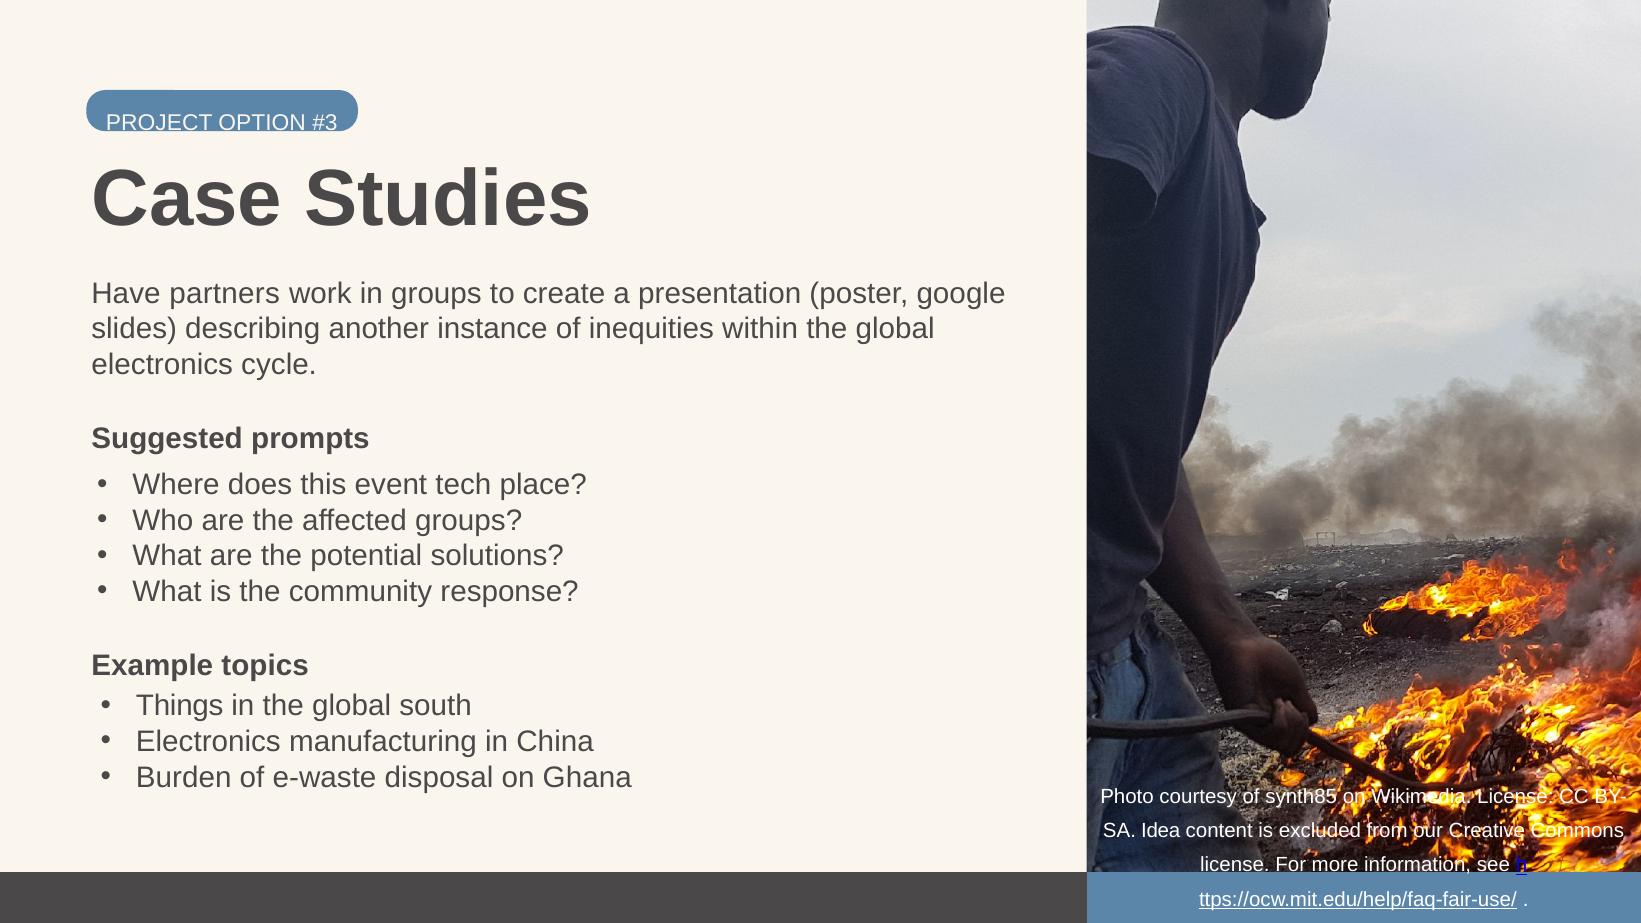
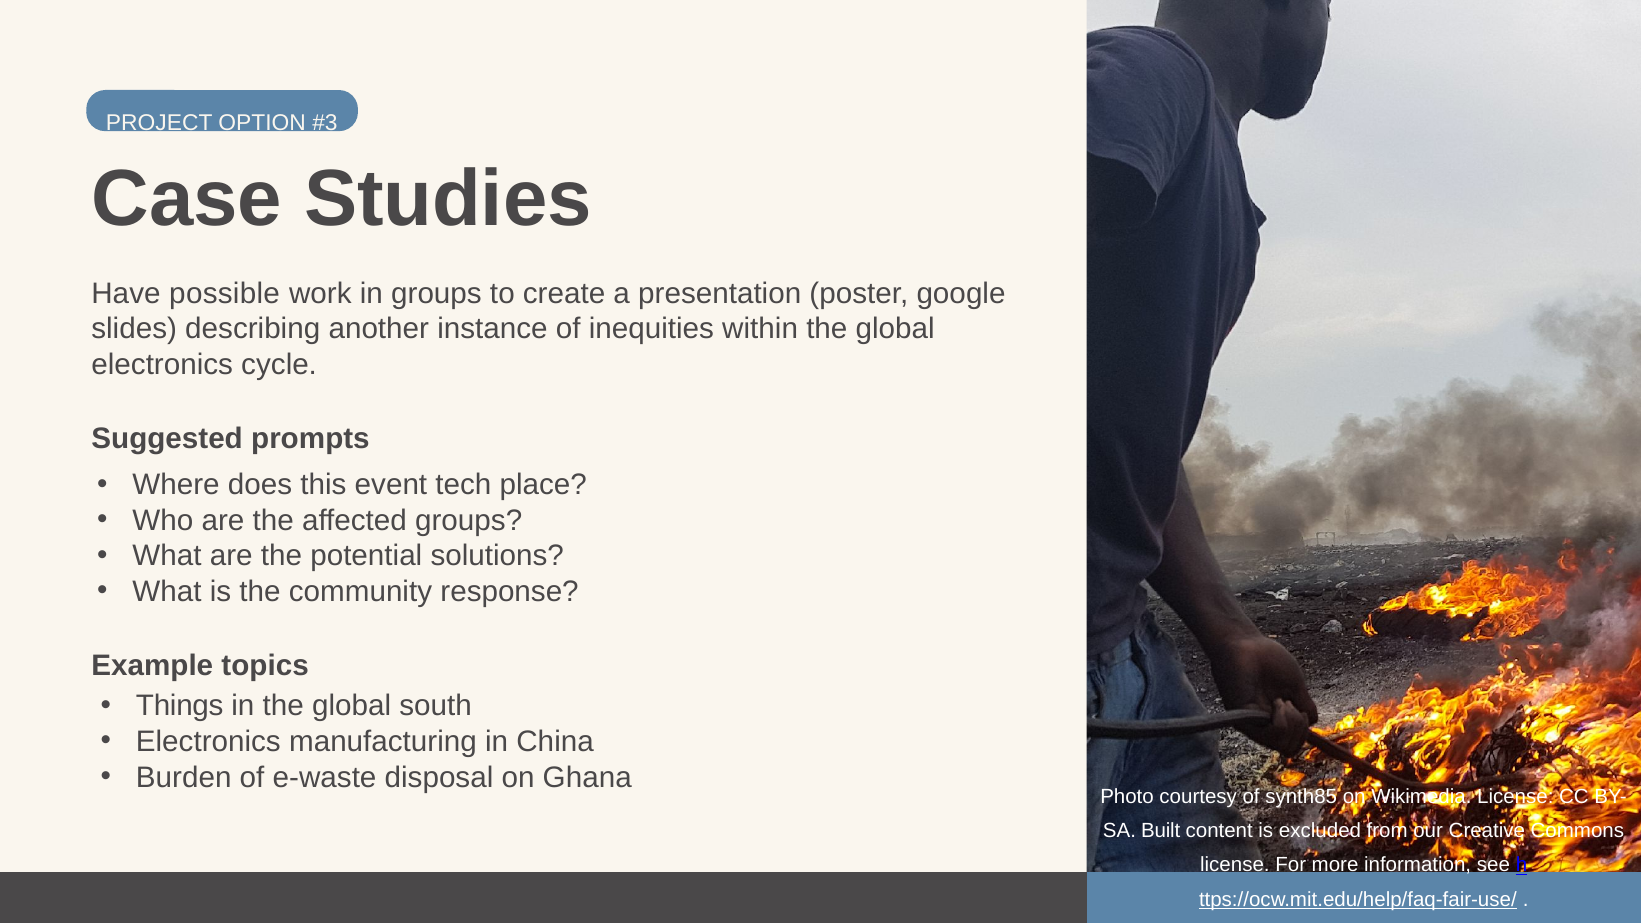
partners: partners -> possible
Idea: Idea -> Built
